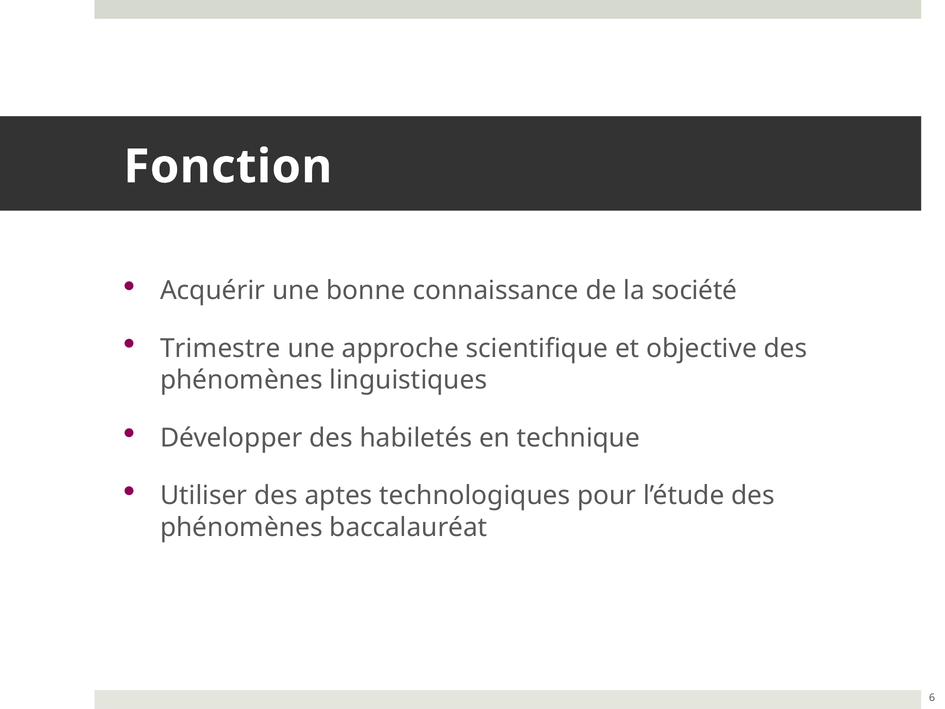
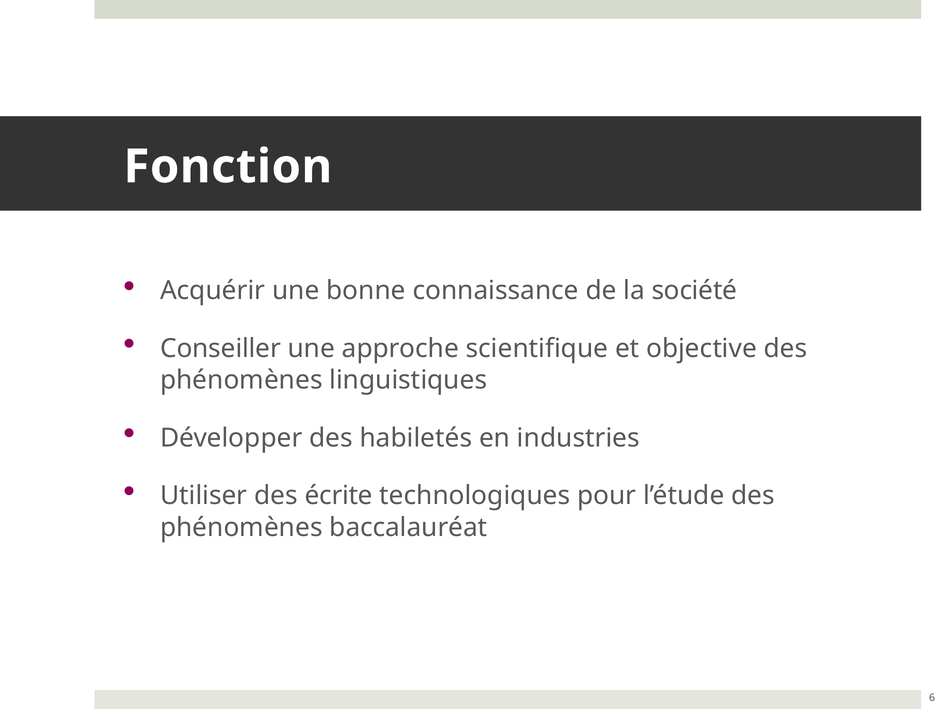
Trimestre: Trimestre -> Conseiller
technique: technique -> industries
aptes: aptes -> écrite
